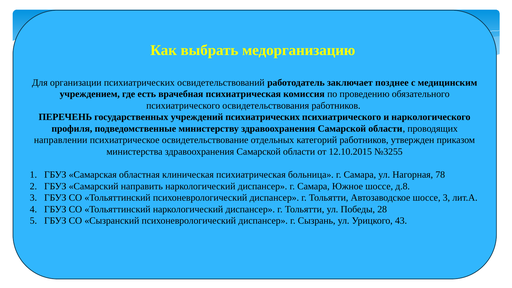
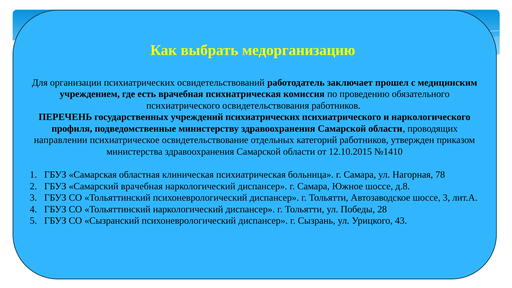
позднее: позднее -> прошел
№3255: №3255 -> №1410
Самарский направить: направить -> врачебная
